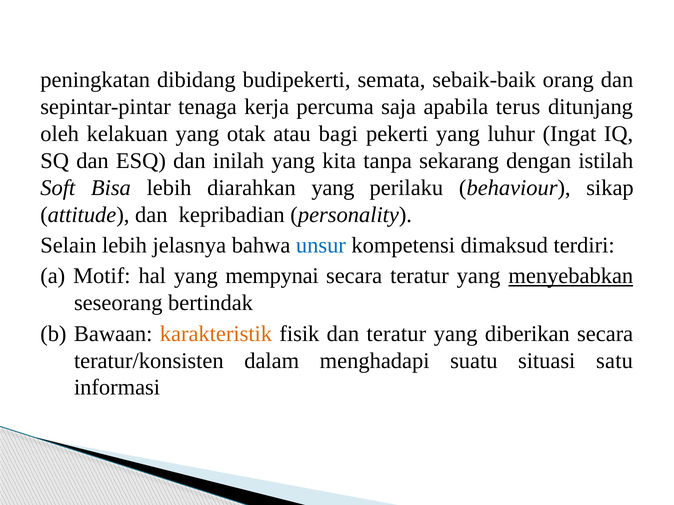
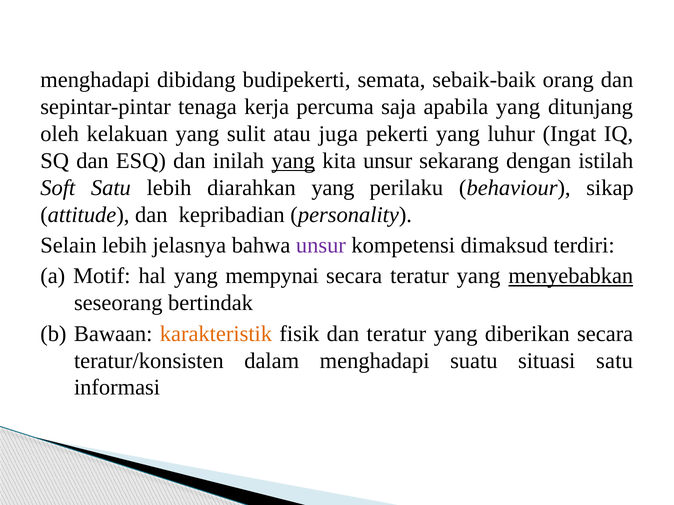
peningkatan at (95, 80): peningkatan -> menghadapi
apabila terus: terus -> yang
otak: otak -> sulit
bagi: bagi -> juga
yang at (293, 161) underline: none -> present
kita tanpa: tanpa -> unsur
Soft Bisa: Bisa -> Satu
unsur at (321, 246) colour: blue -> purple
